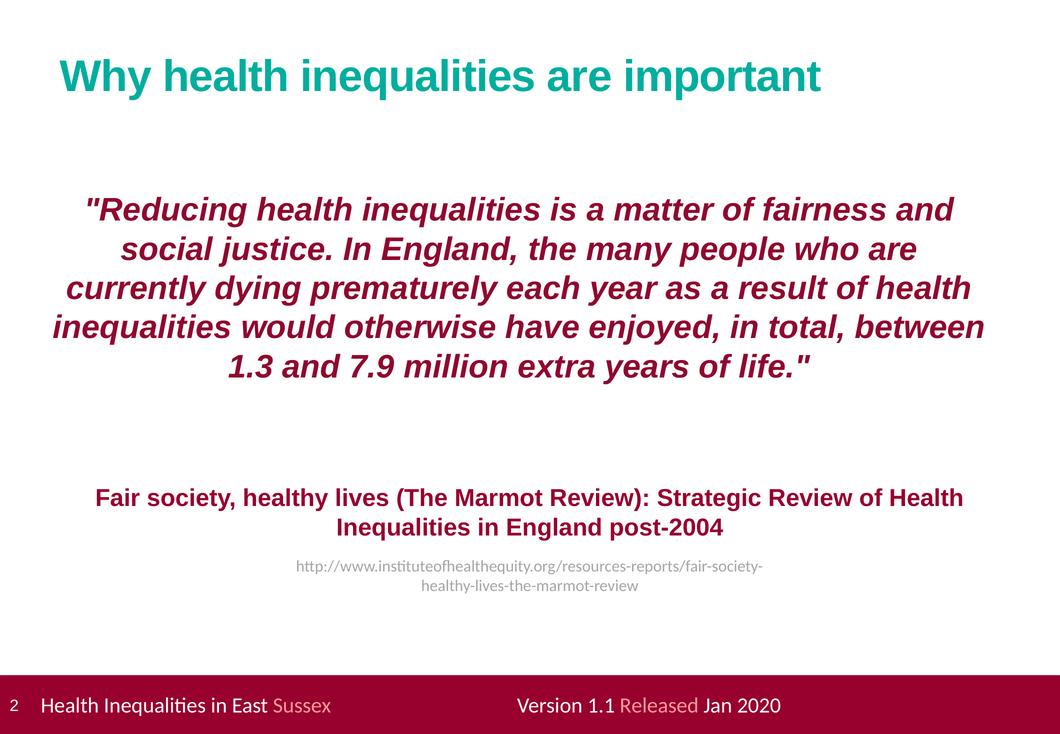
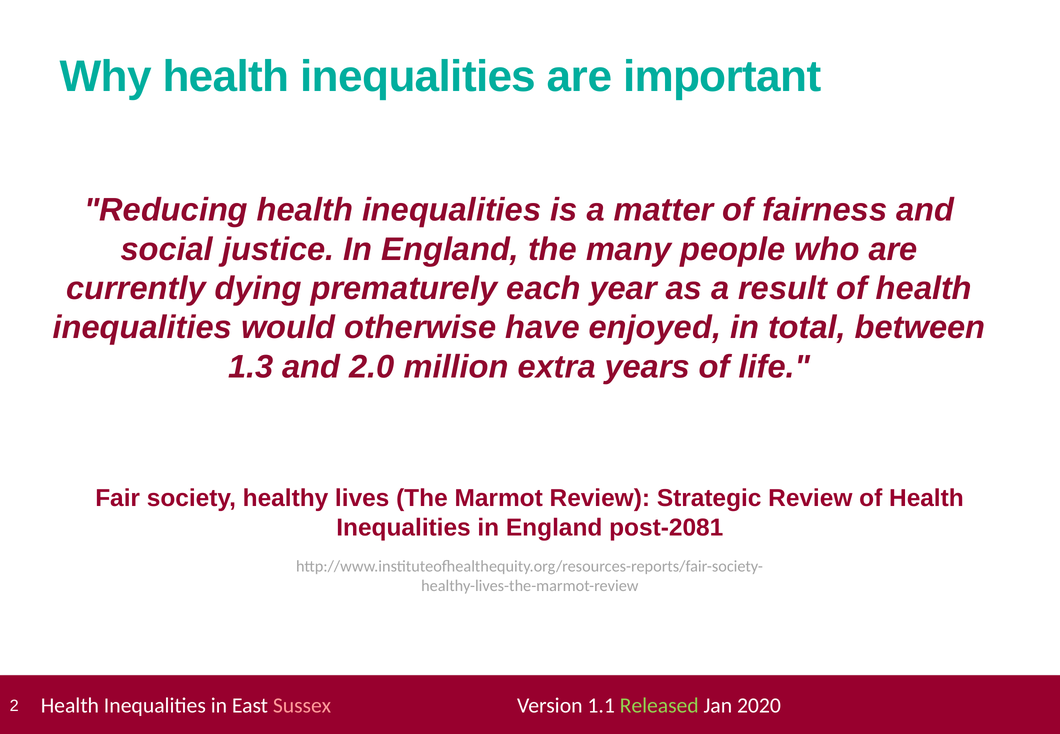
7.9: 7.9 -> 2.0
post-2004: post-2004 -> post-2081
Released colour: pink -> light green
